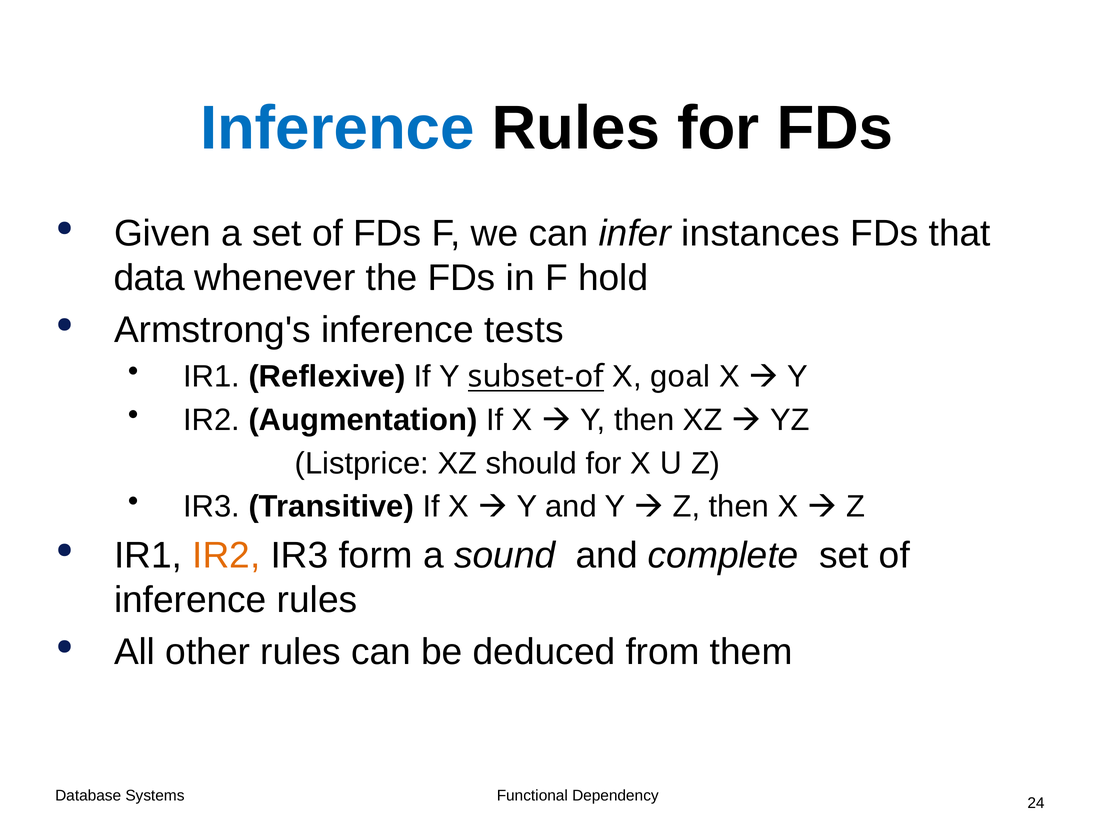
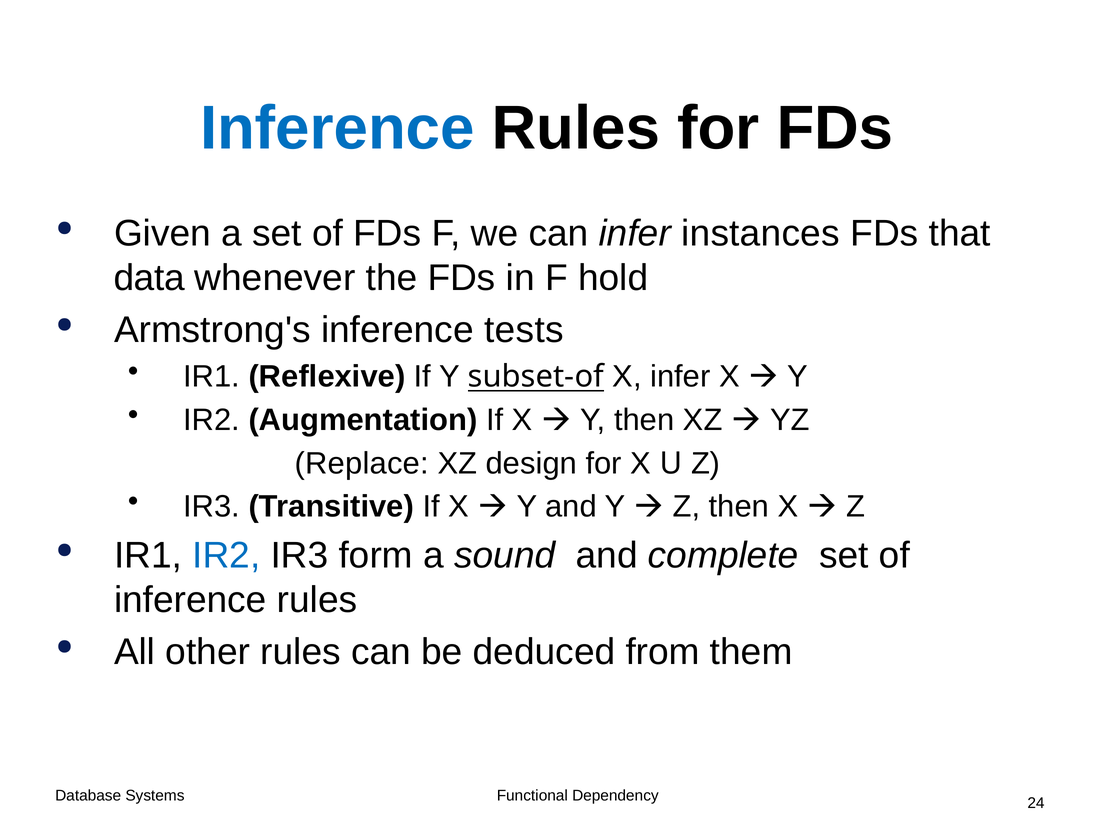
X goal: goal -> infer
Listprice: Listprice -> Replace
should: should -> design
IR2 at (226, 555) colour: orange -> blue
